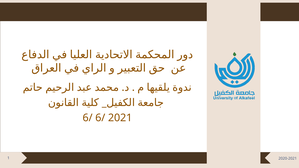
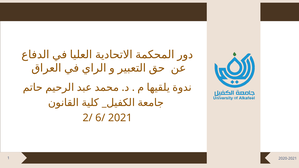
6/ at (88, 118): 6/ -> 2/
